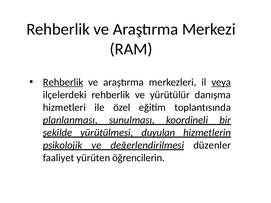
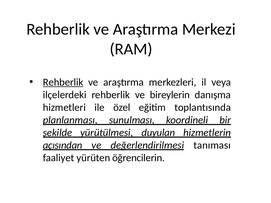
veya underline: present -> none
yürütülür: yürütülür -> bireylerin
psikolojik: psikolojik -> açısından
düzenler: düzenler -> tanıması
